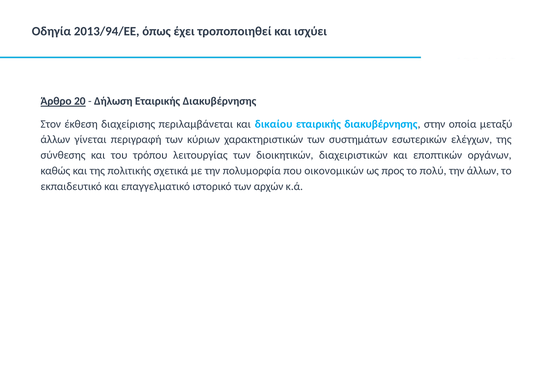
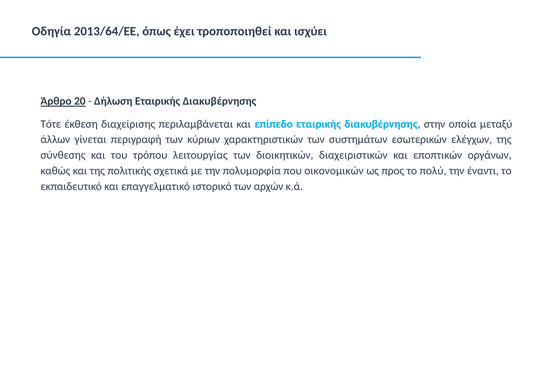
2013/94/ΕΕ: 2013/94/ΕΕ -> 2013/64/ΕΕ
Στον: Στον -> Τότε
δικαίου: δικαίου -> επίπεδο
την άλλων: άλλων -> έναντι
